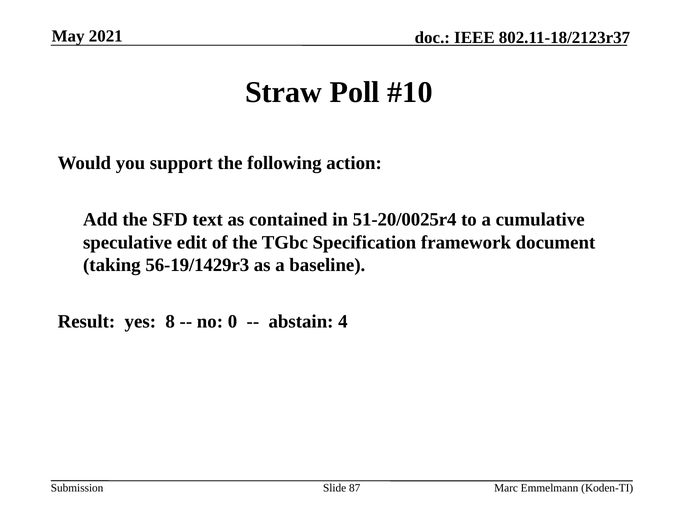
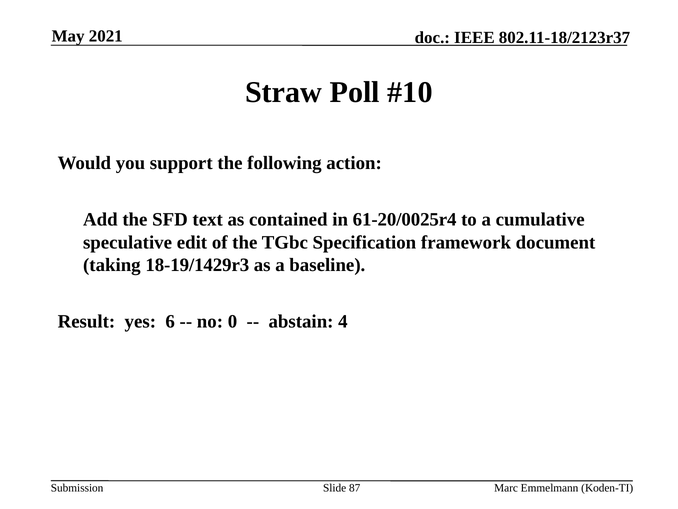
51-20/0025r4: 51-20/0025r4 -> 61-20/0025r4
56-19/1429r3: 56-19/1429r3 -> 18-19/1429r3
8: 8 -> 6
